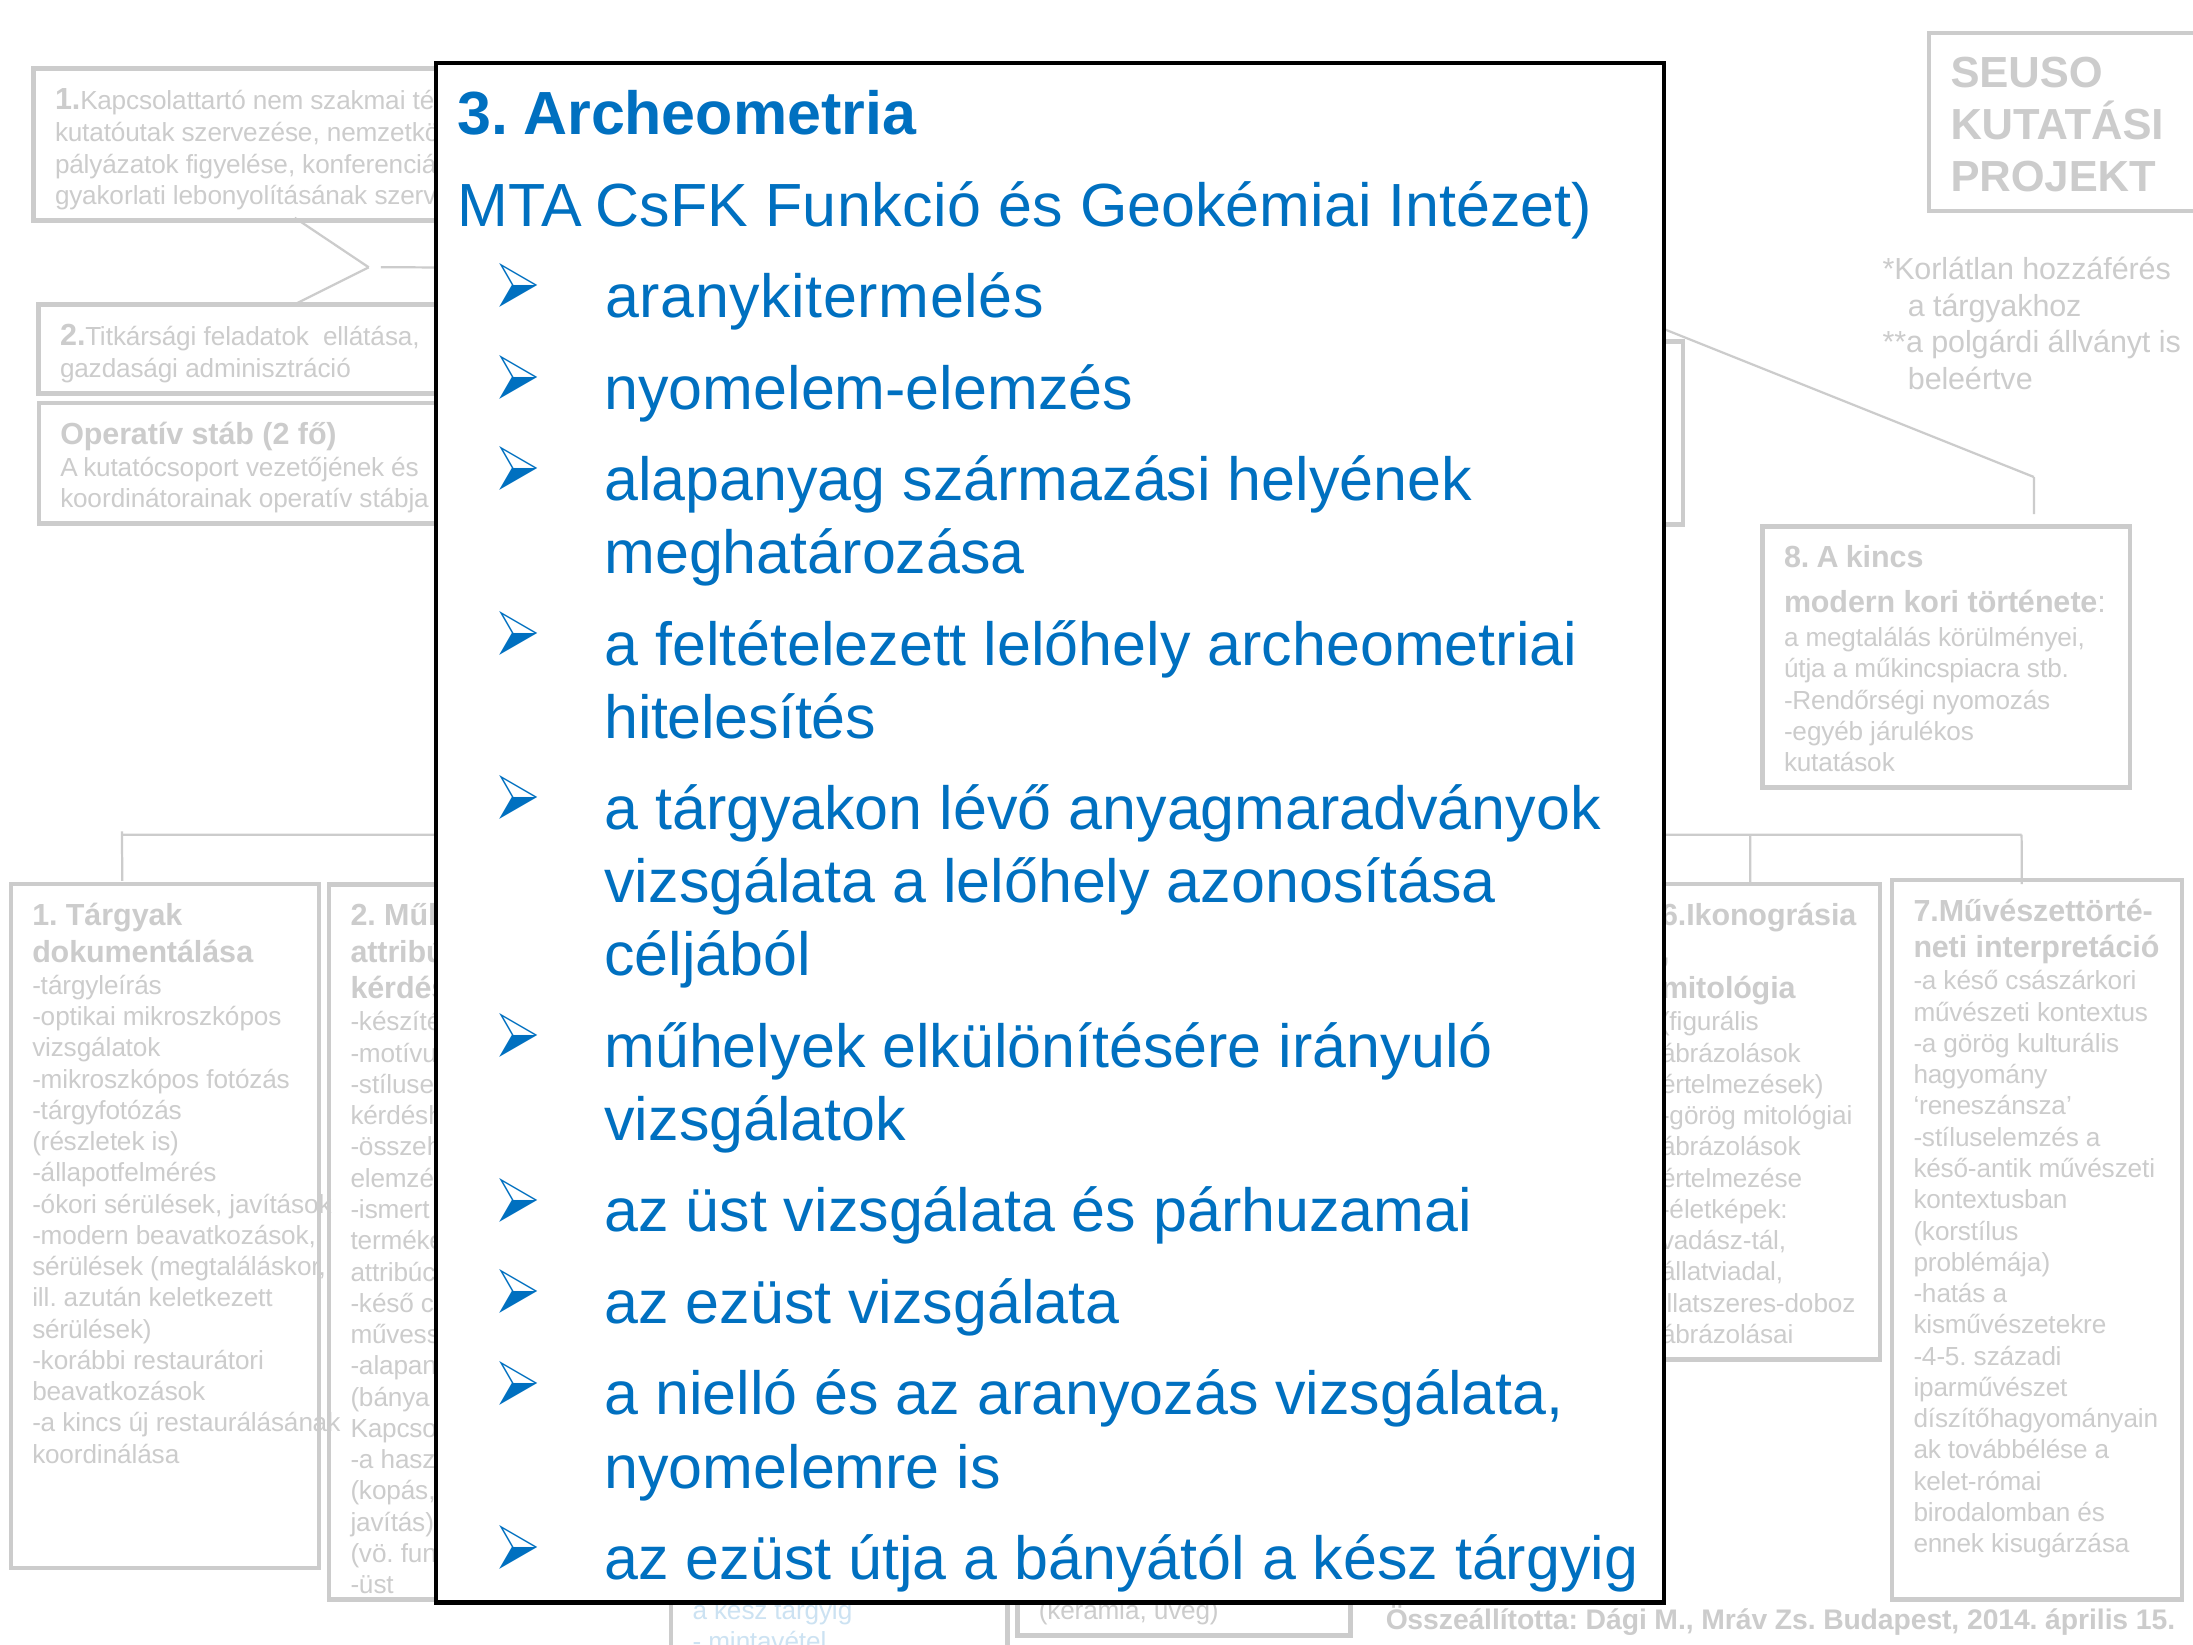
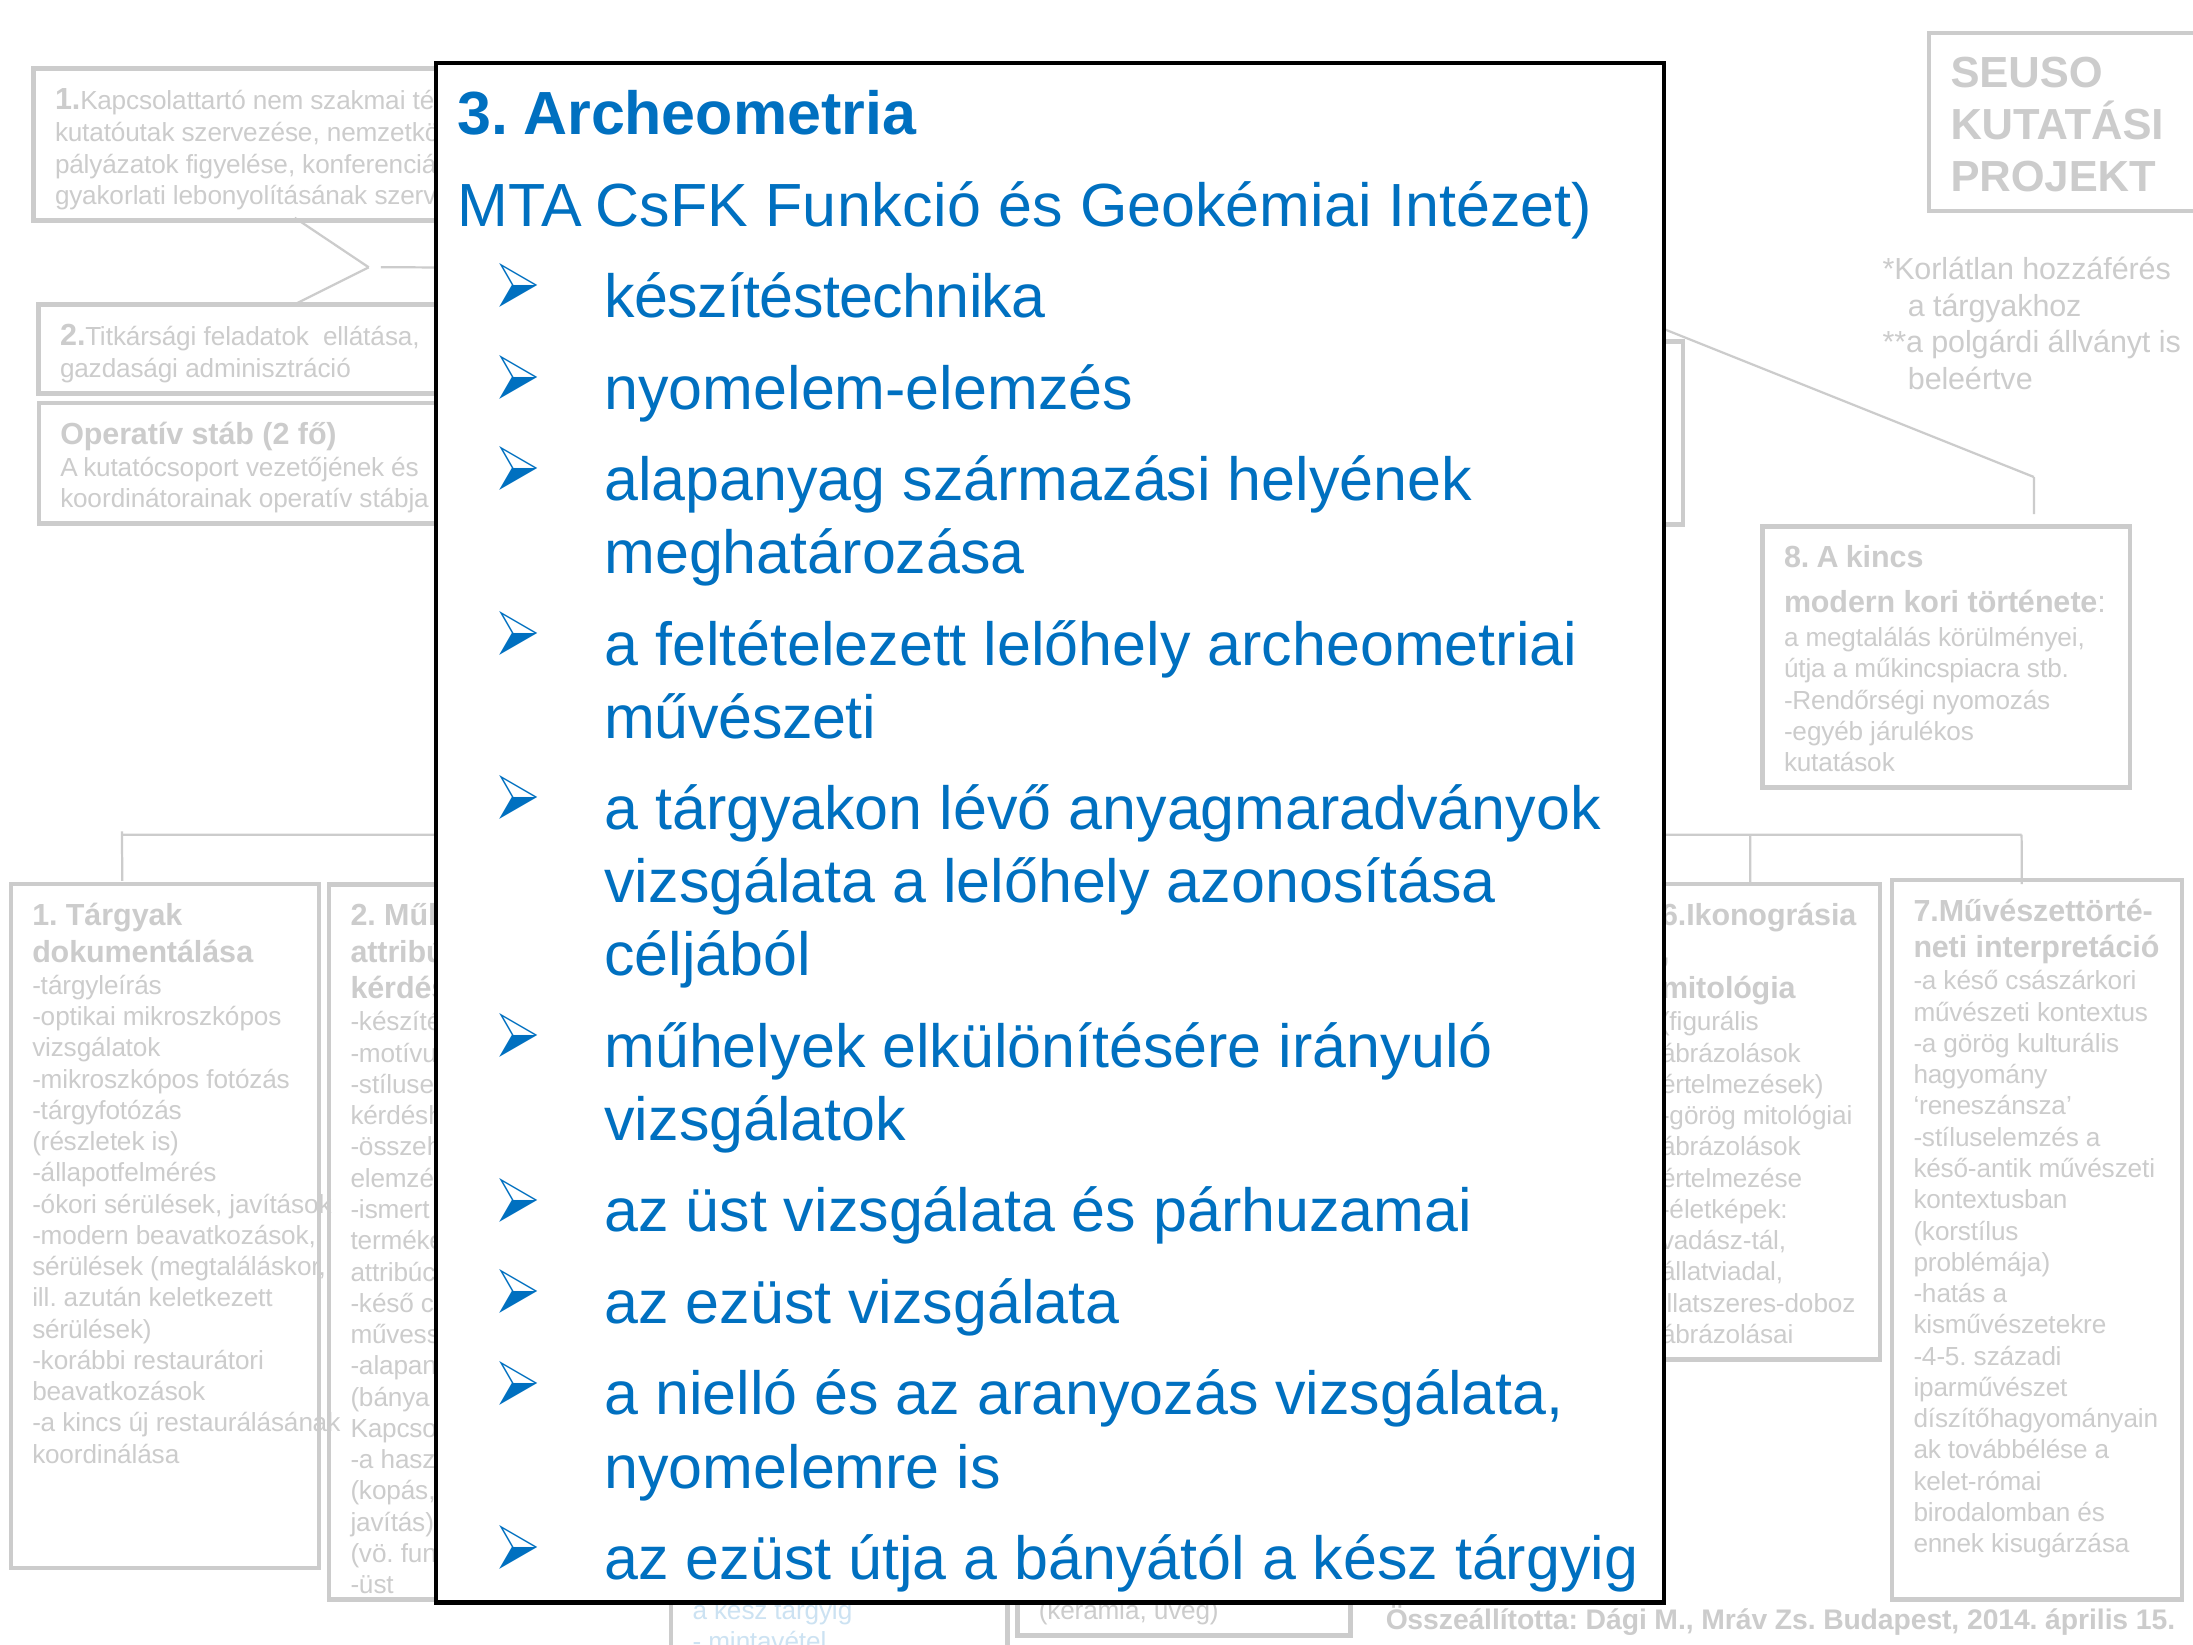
aranykitermelés at (824, 297): aranykitermelés -> készítéstechnika
hitelesítés at (740, 718): hitelesítés -> művészeti
